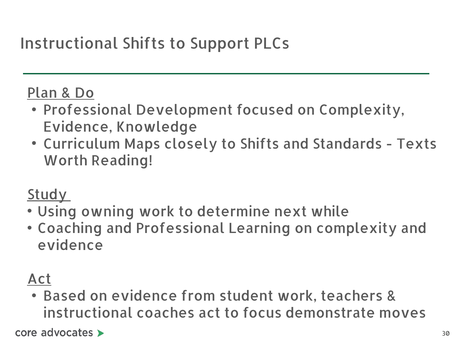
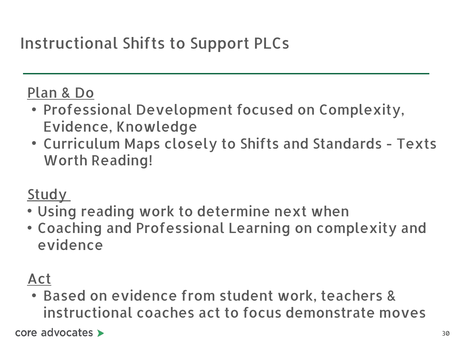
Using owning: owning -> reading
while: while -> when
